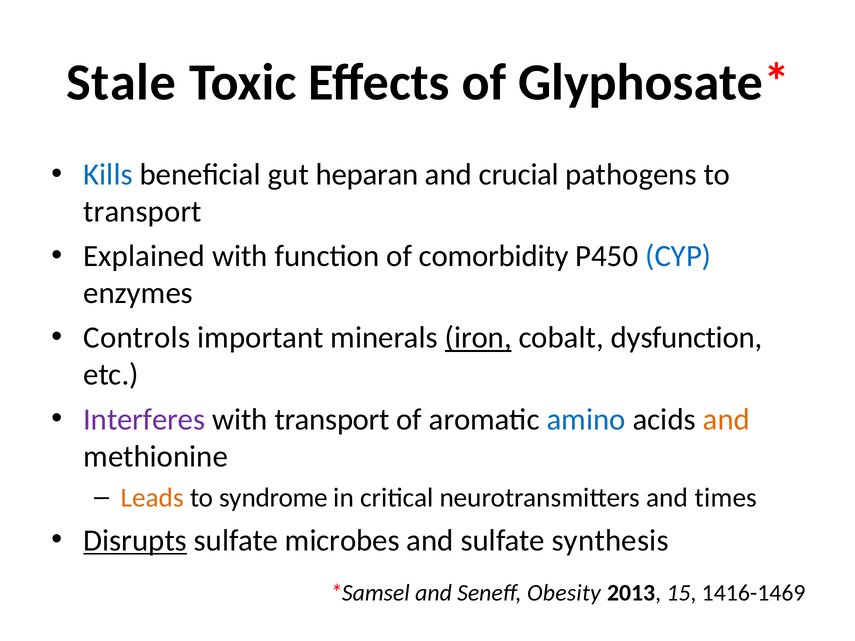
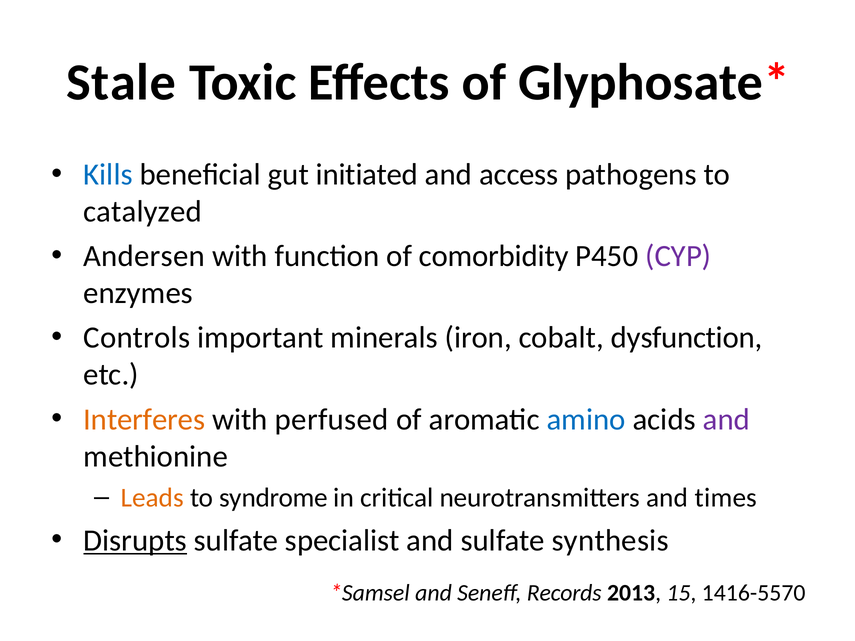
heparan: heparan -> initiated
crucial: crucial -> access
transport at (143, 212): transport -> catalyzed
Explained: Explained -> Andersen
CYP colour: blue -> purple
iron underline: present -> none
Interferes colour: purple -> orange
with transport: transport -> perfused
and at (726, 420) colour: orange -> purple
microbes: microbes -> specialist
Obesity: Obesity -> Records
1416-1469: 1416-1469 -> 1416-5570
